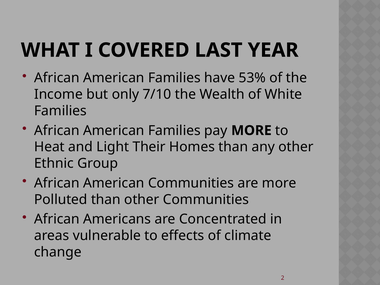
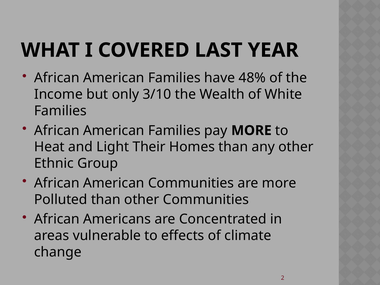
53%: 53% -> 48%
7/10: 7/10 -> 3/10
